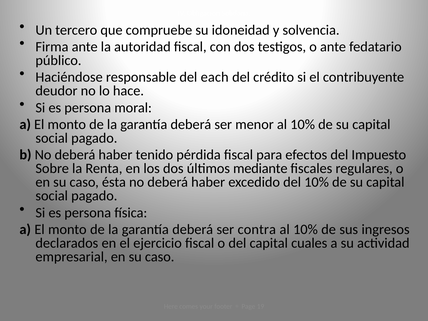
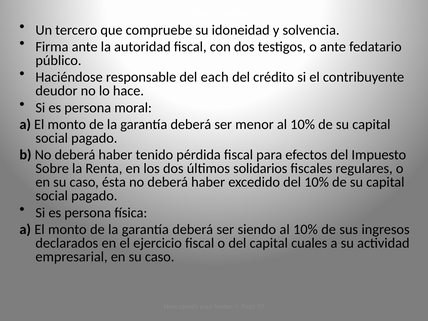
mediante: mediante -> solidarios
contra: contra -> siendo
